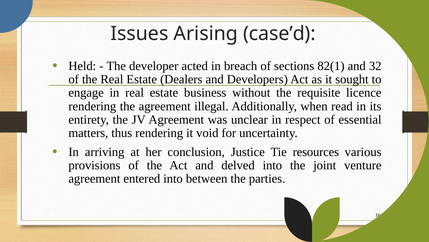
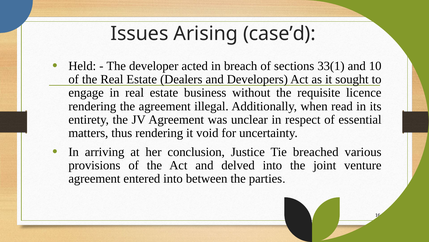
82(1: 82(1 -> 33(1
32: 32 -> 10
resources: resources -> breached
